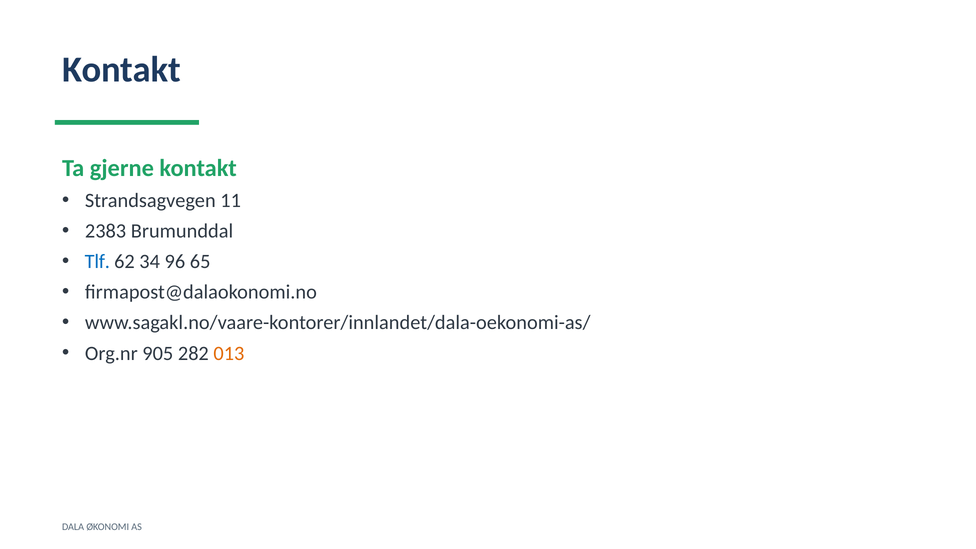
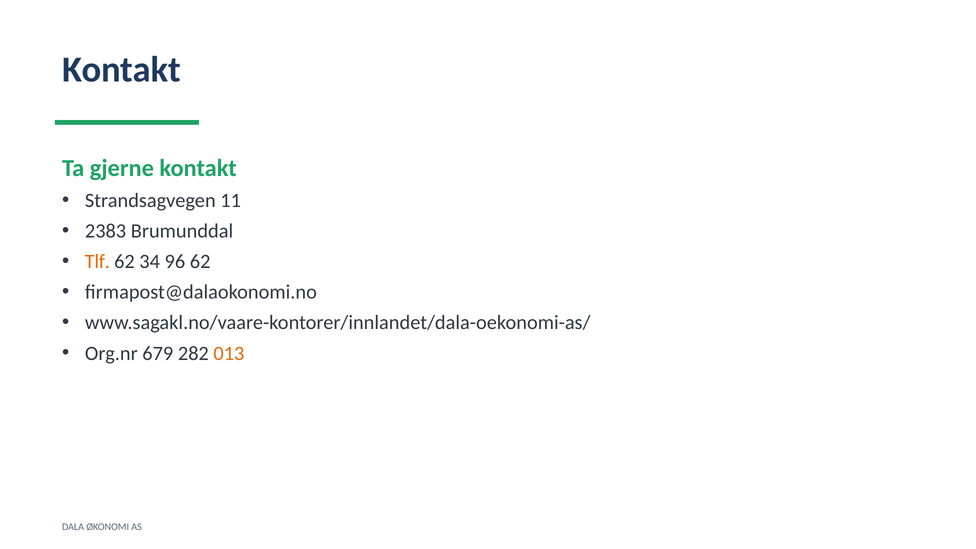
Tlf colour: blue -> orange
96 65: 65 -> 62
905: 905 -> 679
